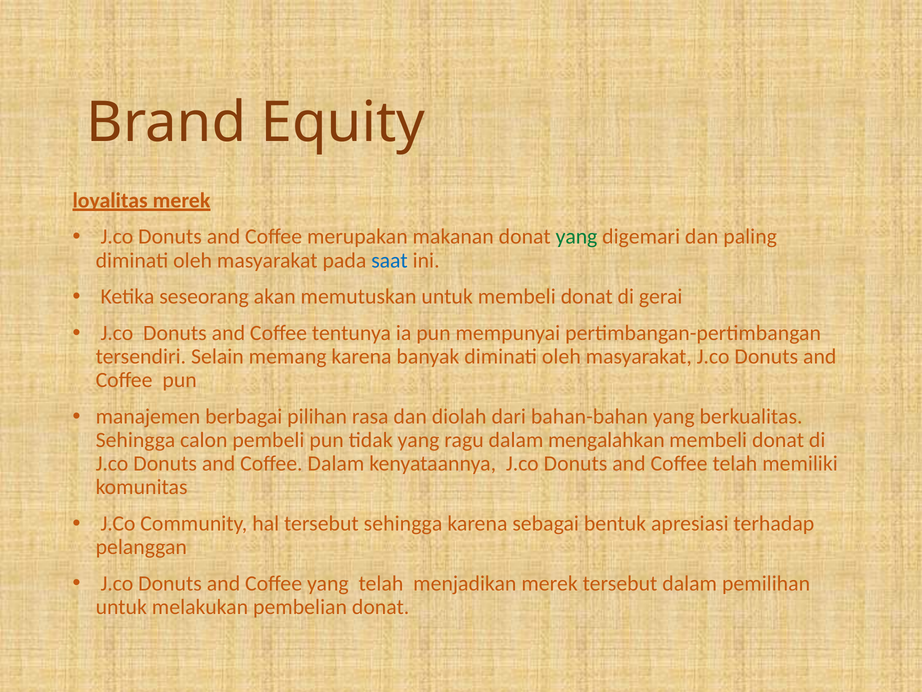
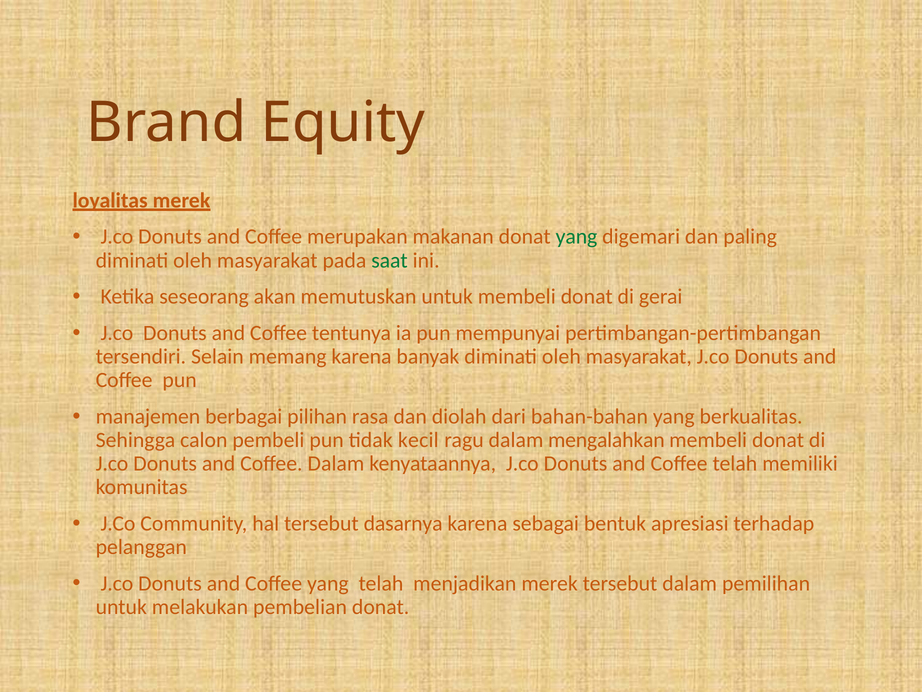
saat colour: blue -> green
tidak yang: yang -> kecil
tersebut sehingga: sehingga -> dasarnya
